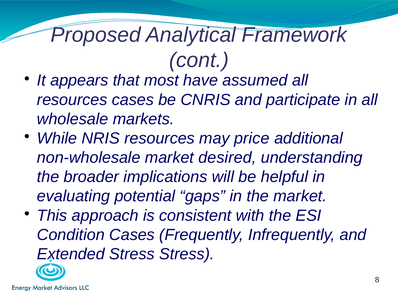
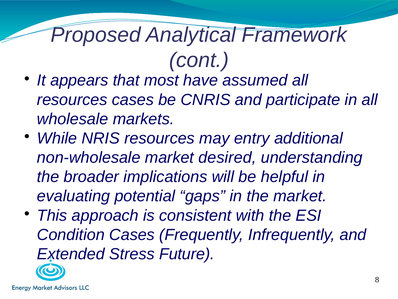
price: price -> entry
Stress Stress: Stress -> Future
